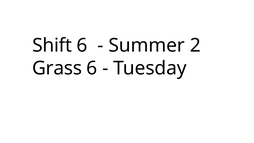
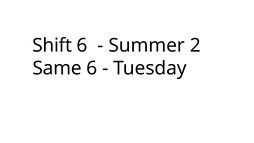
Grass: Grass -> Same
